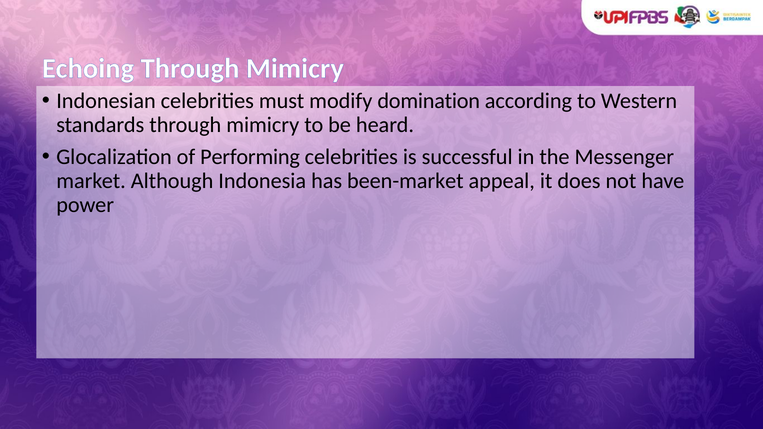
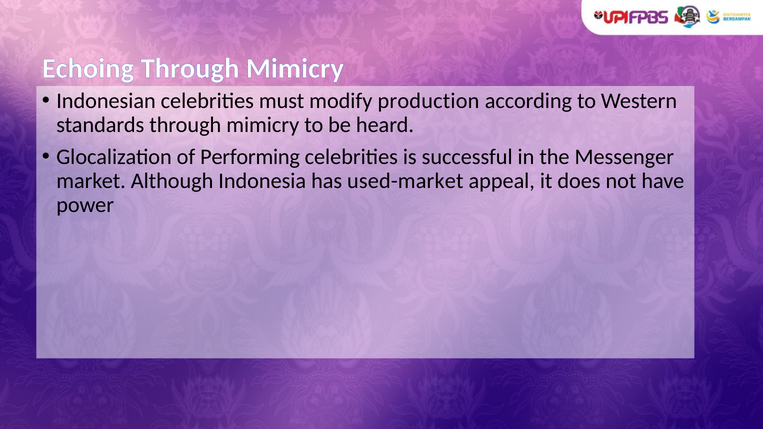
domination: domination -> production
been-market: been-market -> used-market
